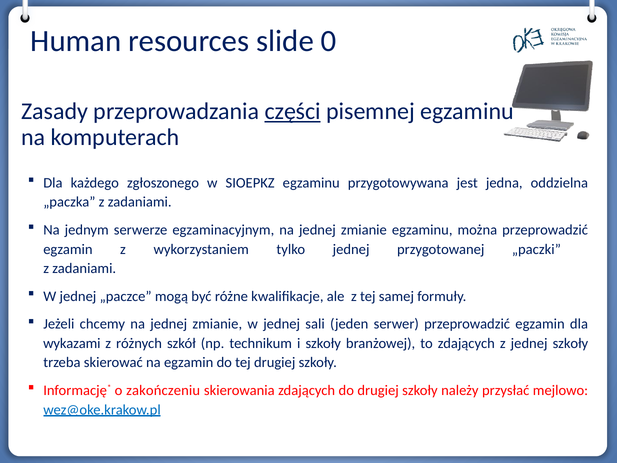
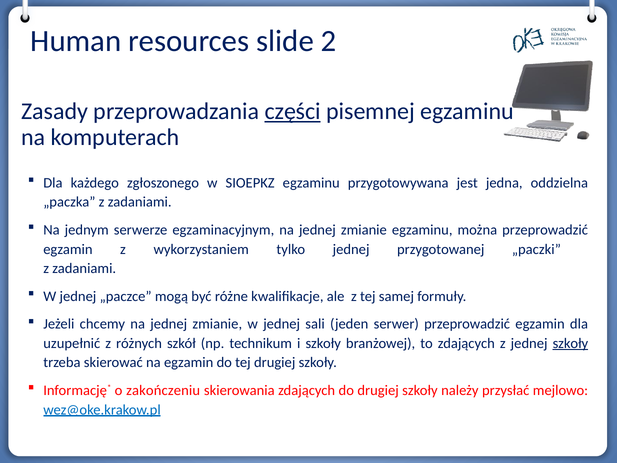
0: 0 -> 2
wykazami: wykazami -> uzupełnić
szkoły at (570, 343) underline: none -> present
